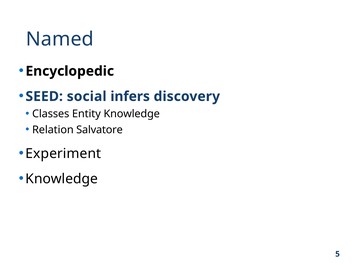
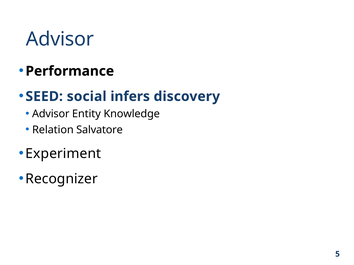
Named at (60, 39): Named -> Advisor
Encyclopedic: Encyclopedic -> Performance
Classes at (51, 114): Classes -> Advisor
Knowledge at (62, 179): Knowledge -> Recognizer
